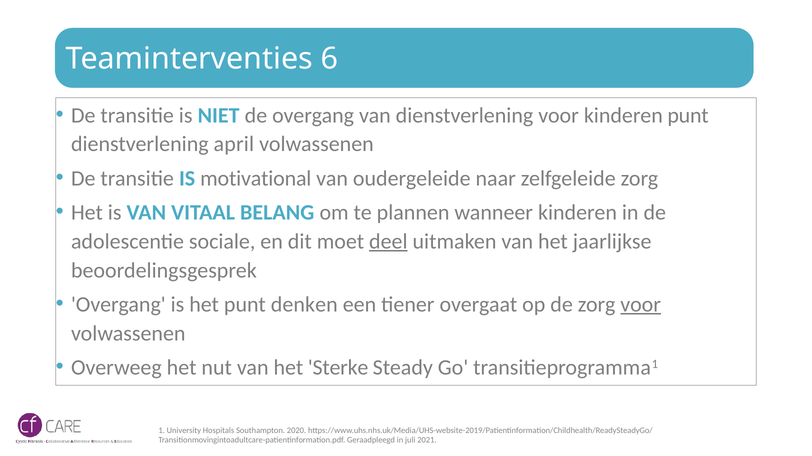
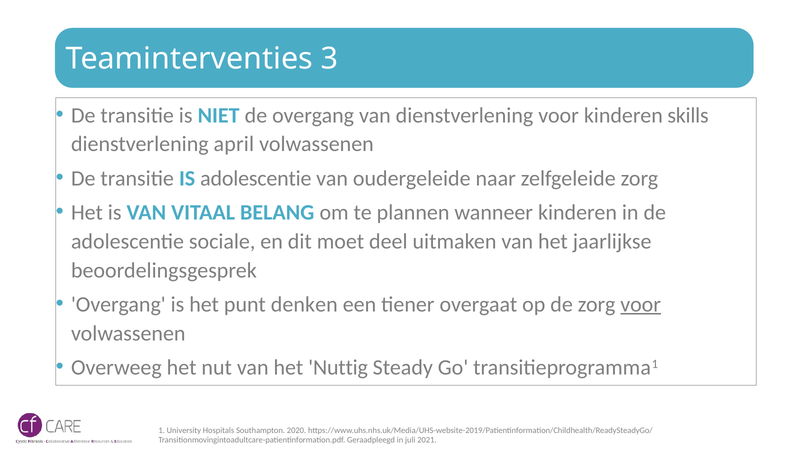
6: 6 -> 3
kinderen punt: punt -> skills
IS motivational: motivational -> adolescentie
deel underline: present -> none
Sterke: Sterke -> Nuttig
